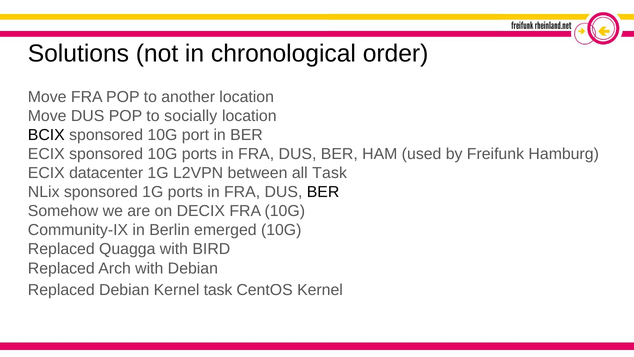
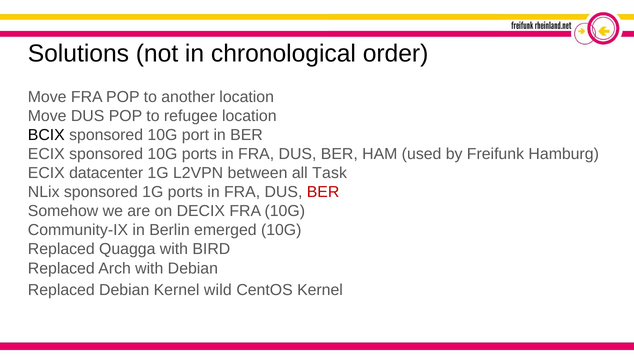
socially: socially -> refugee
BER at (323, 192) colour: black -> red
Kernel task: task -> wild
